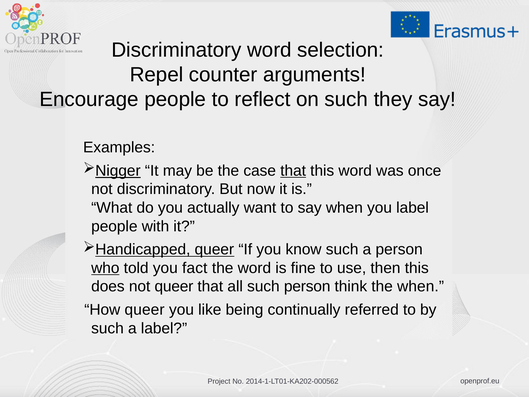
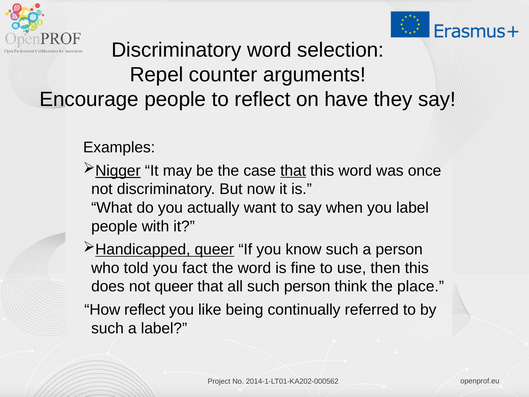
on such: such -> have
who underline: present -> none
the when: when -> place
How queer: queer -> reflect
